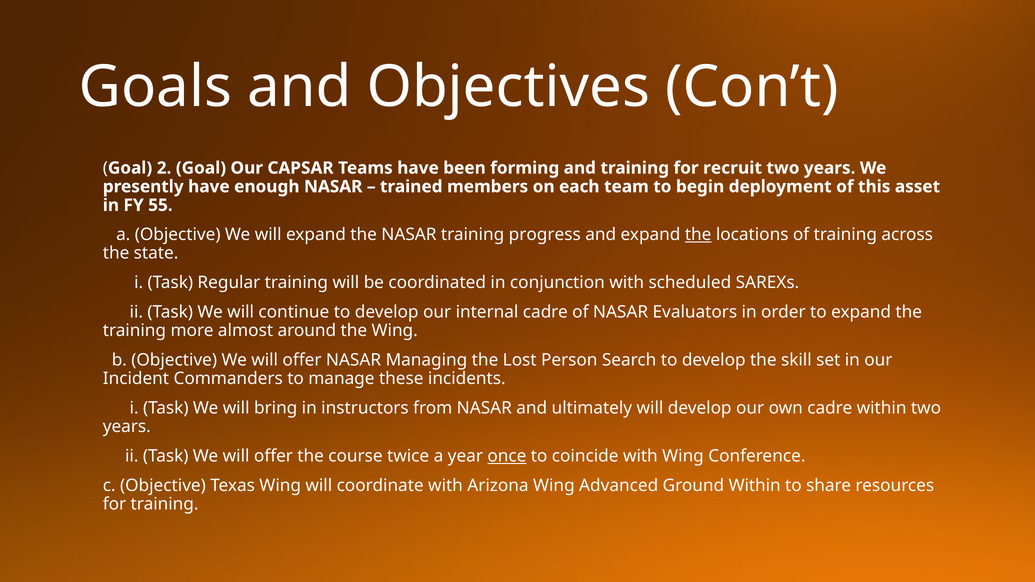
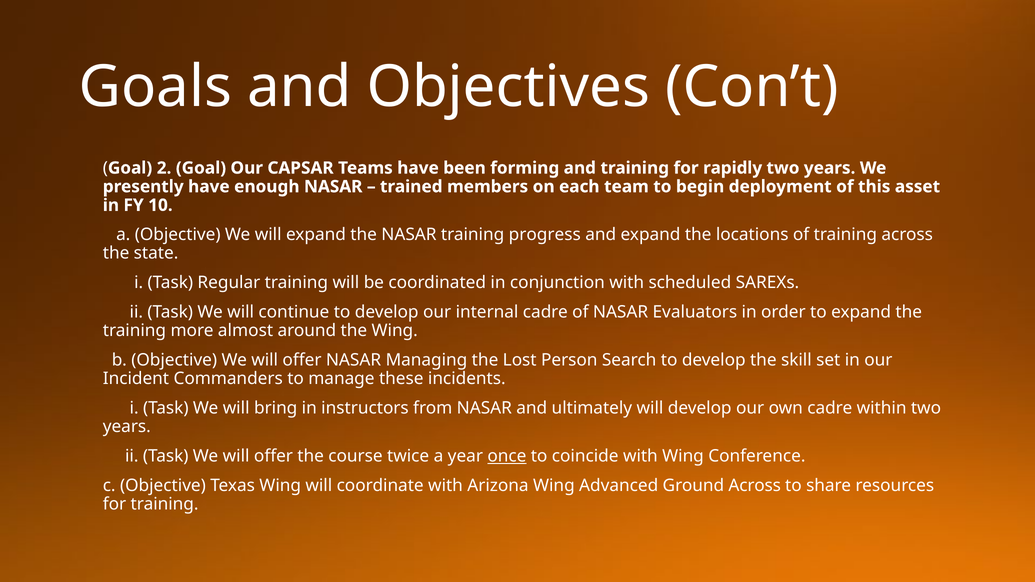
recruit: recruit -> rapidly
55: 55 -> 10
the at (698, 235) underline: present -> none
Ground Within: Within -> Across
